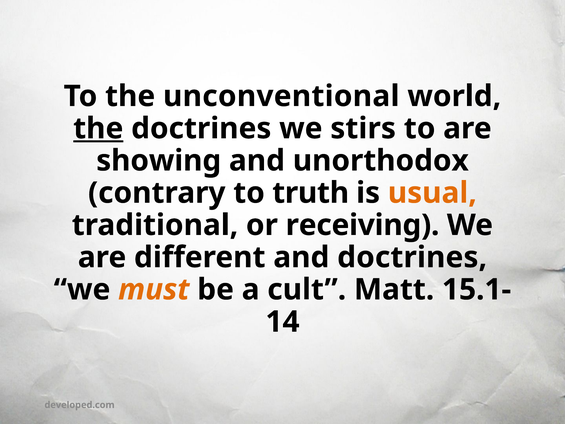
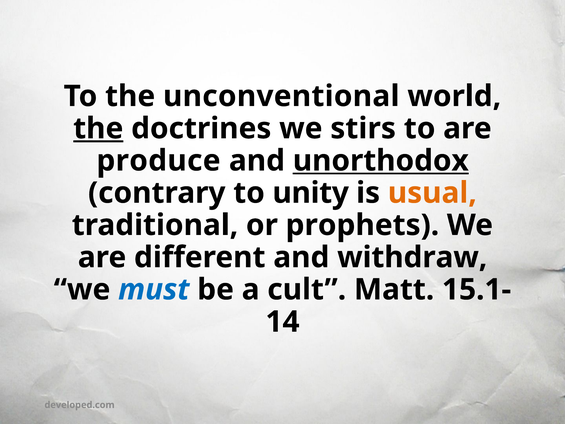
showing: showing -> produce
unorthodox underline: none -> present
truth: truth -> unity
receiving: receiving -> prophets
and doctrines: doctrines -> withdraw
must colour: orange -> blue
